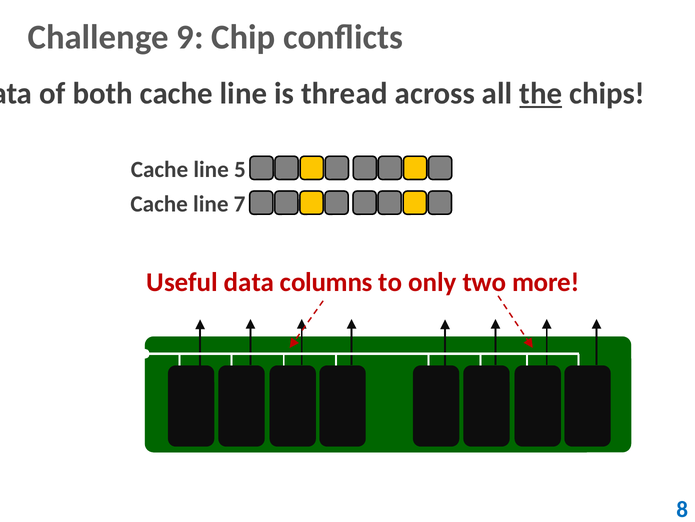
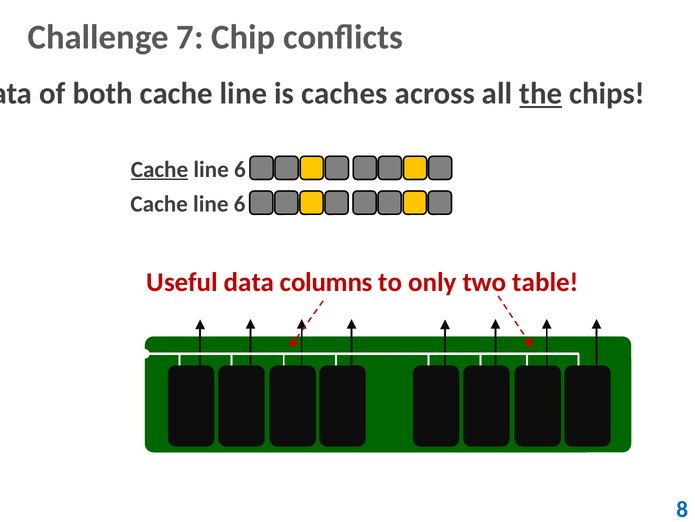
9: 9 -> 7
thread: thread -> caches
Cache at (159, 169) underline: none -> present
5 at (240, 169): 5 -> 6
7 at (240, 204): 7 -> 6
more: more -> table
